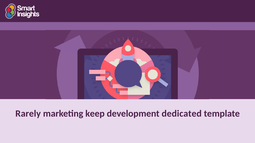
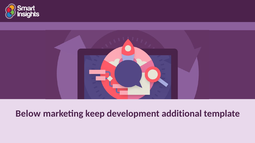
Rarely: Rarely -> Below
dedicated: dedicated -> additional
